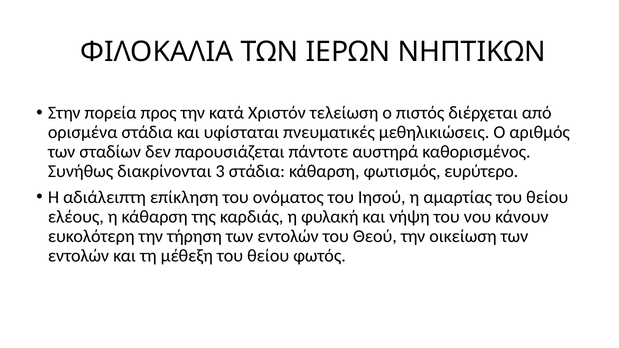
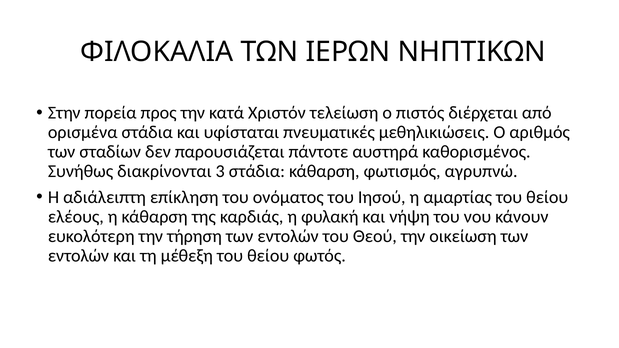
ευρύτερο: ευρύτερο -> αγρυπνώ
